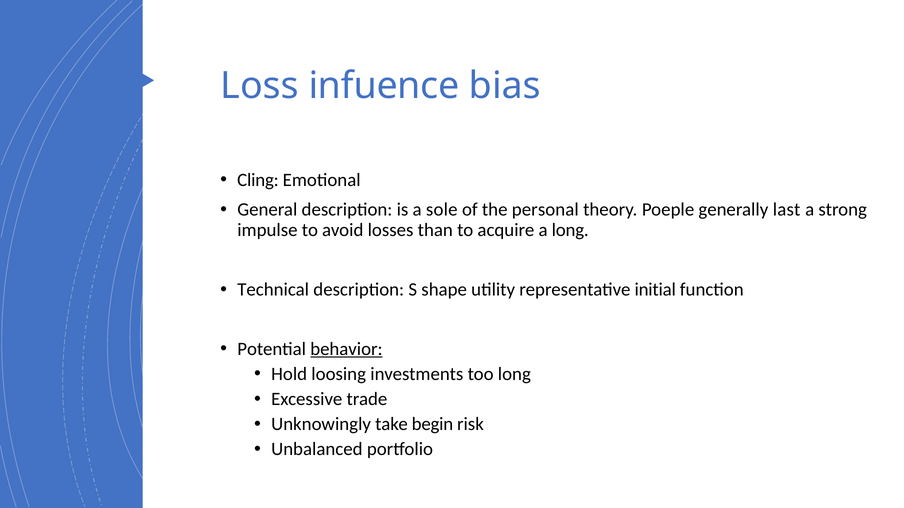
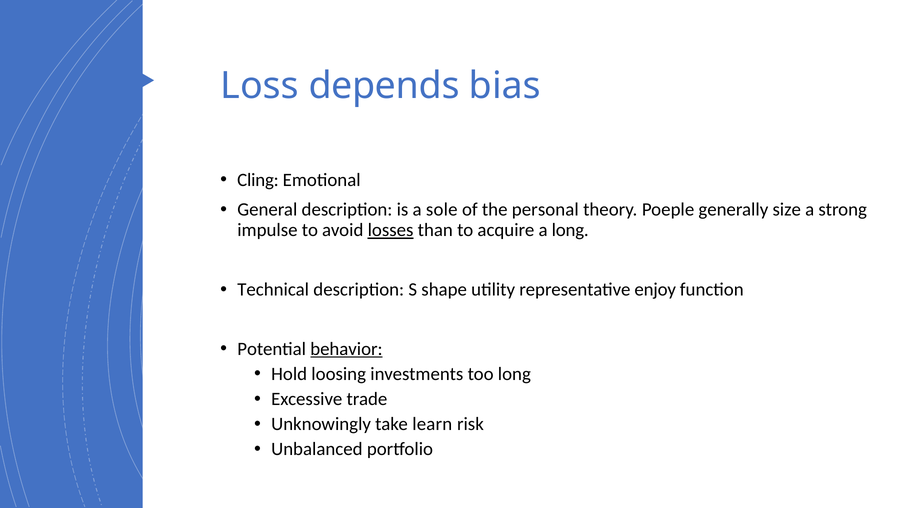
infuence: infuence -> depends
last: last -> size
losses underline: none -> present
initial: initial -> enjoy
begin: begin -> learn
